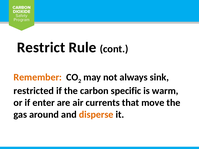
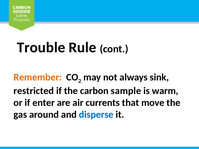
Restrict: Restrict -> Trouble
specific: specific -> sample
disperse colour: orange -> blue
